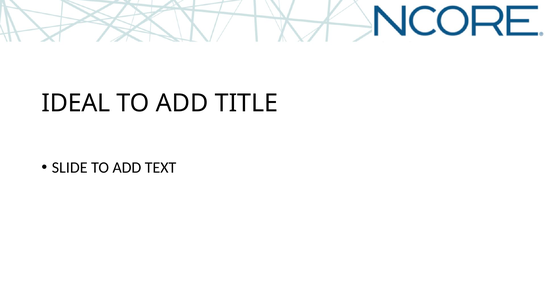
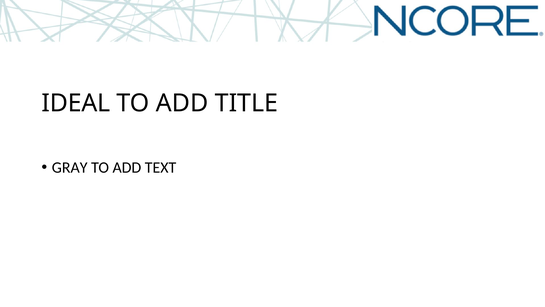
SLIDE: SLIDE -> GRAY
